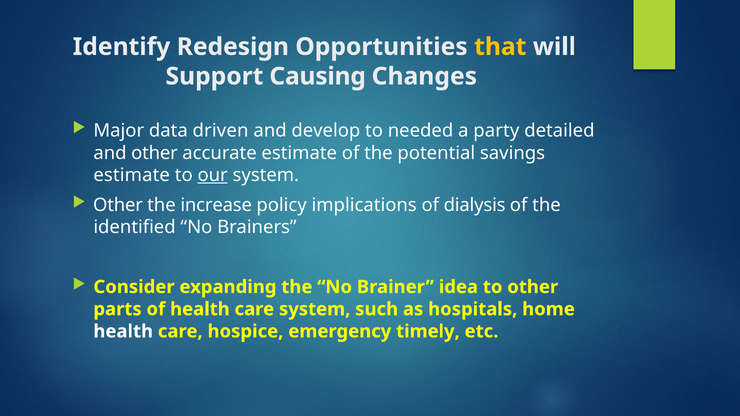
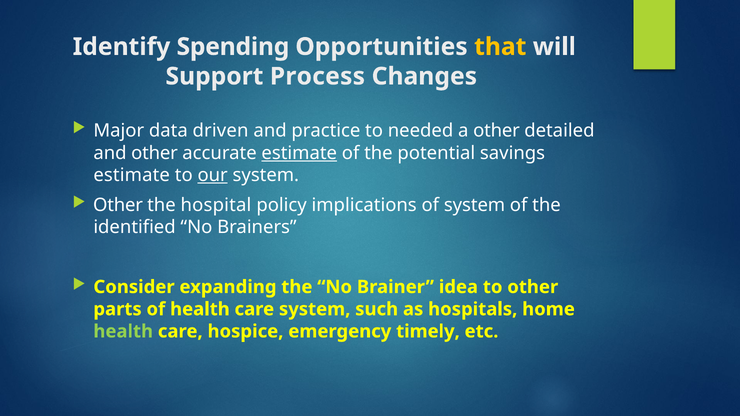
Redesign: Redesign -> Spending
Causing: Causing -> Process
develop: develop -> practice
a party: party -> other
estimate at (299, 153) underline: none -> present
increase: increase -> hospital
of dialysis: dialysis -> system
health at (123, 332) colour: white -> light green
